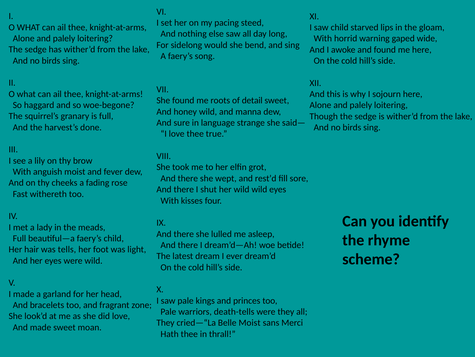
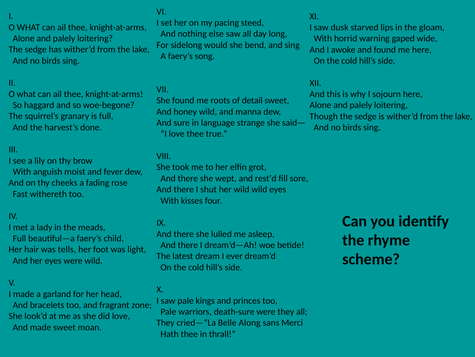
saw child: child -> dusk
death-tells: death-tells -> death-sure
Belle Moist: Moist -> Along
